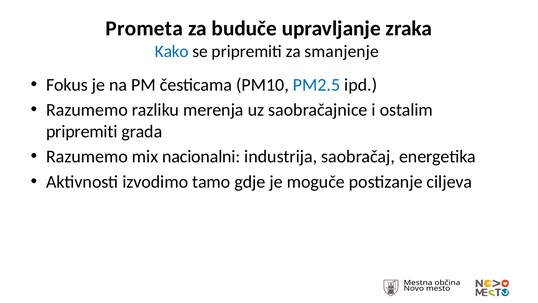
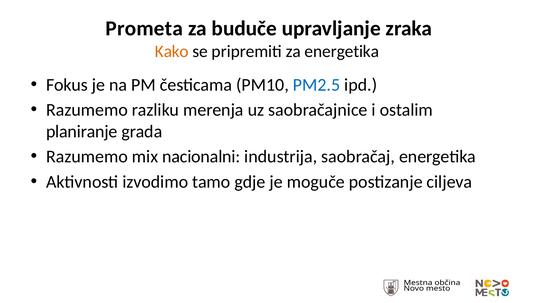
Kako colour: blue -> orange
za smanjenje: smanjenje -> energetika
pripremiti at (82, 131): pripremiti -> planiranje
